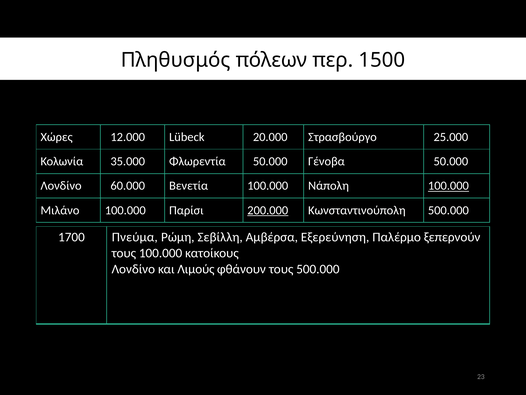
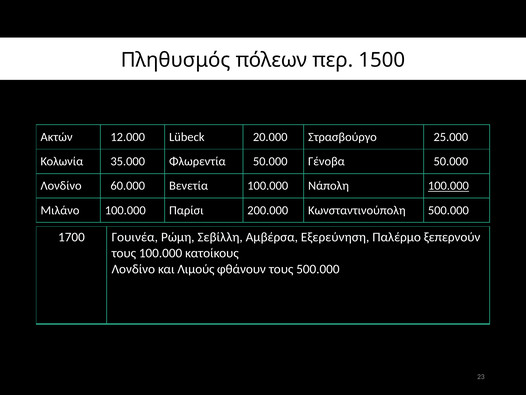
Χώρες: Χώρες -> Ακτών
200.000 underline: present -> none
Πνεύμα: Πνεύμα -> Γουινέα
